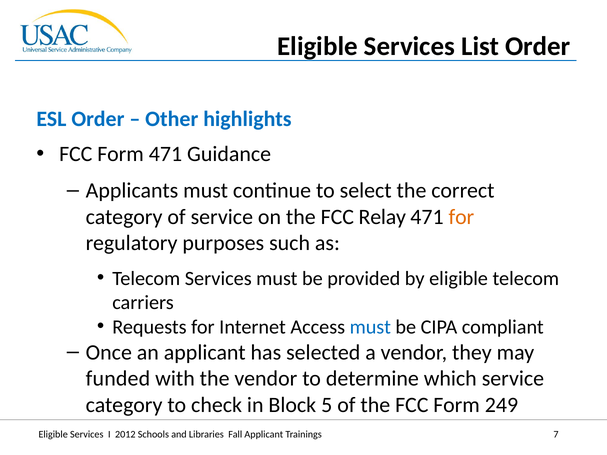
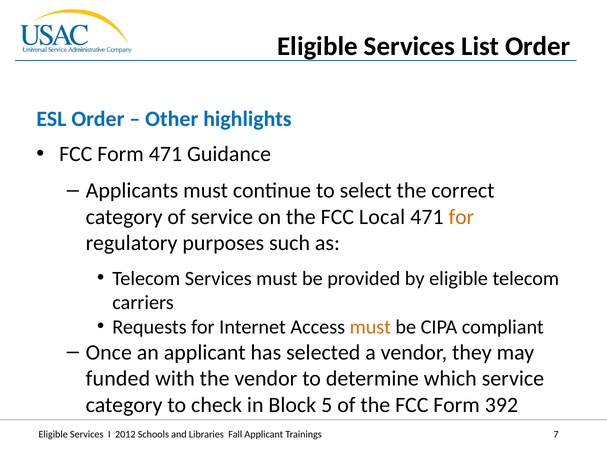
Relay: Relay -> Local
must at (370, 327) colour: blue -> orange
249: 249 -> 392
